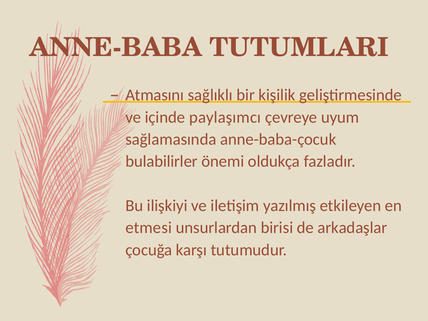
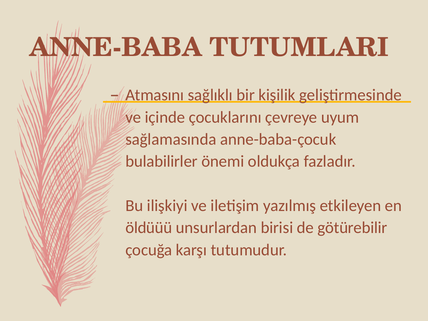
paylaşımcı: paylaşımcı -> çocuklarını
etmesi: etmesi -> öldüüü
arkadaşlar: arkadaşlar -> götürebilir
